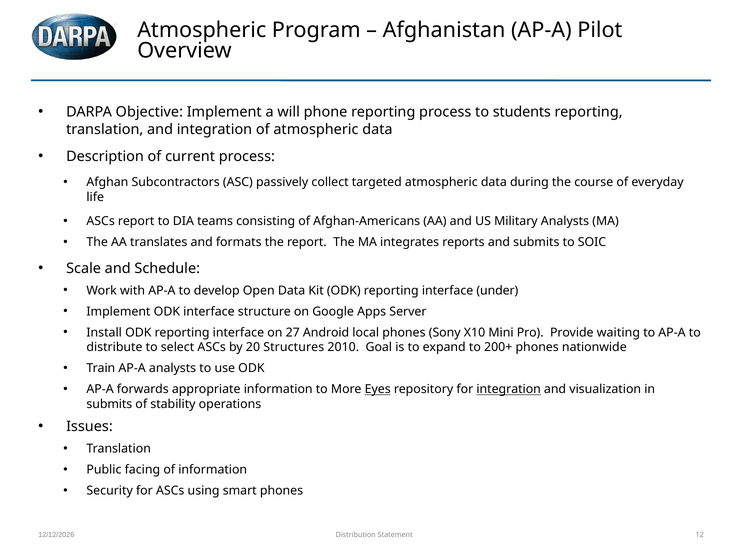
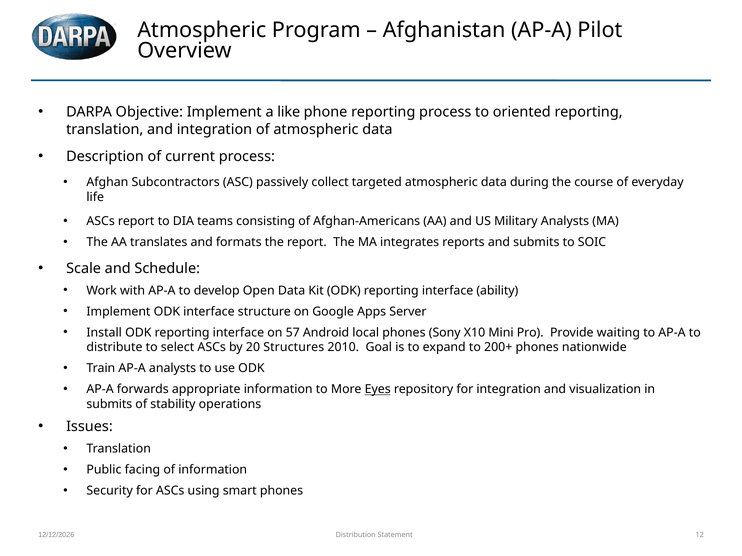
will: will -> like
students: students -> oriented
under: under -> ability
27: 27 -> 57
integration at (509, 390) underline: present -> none
